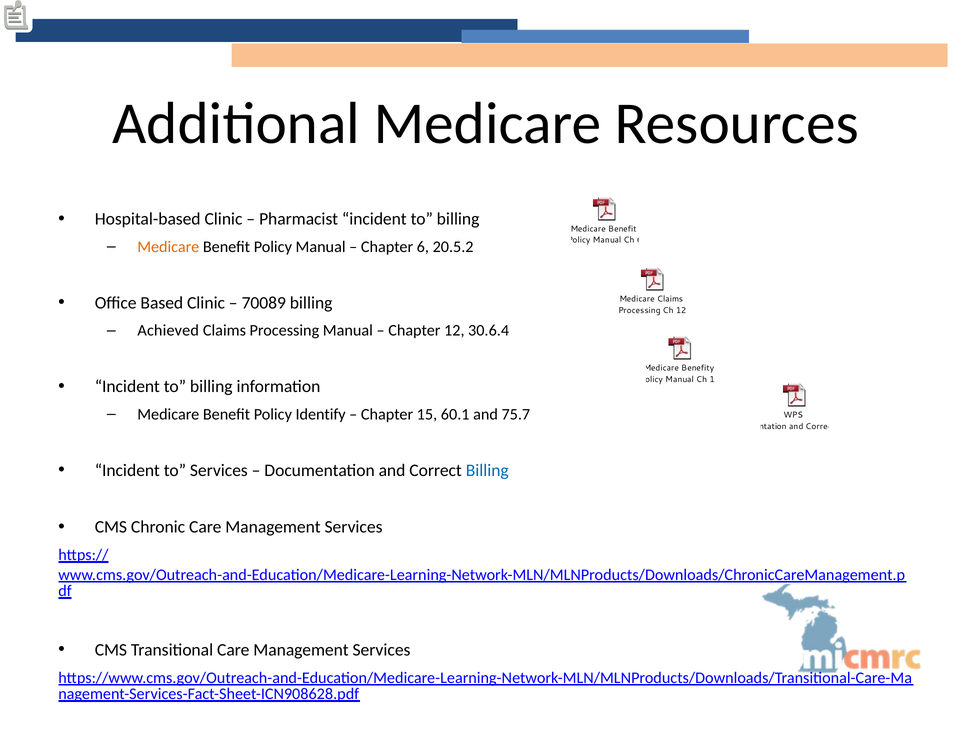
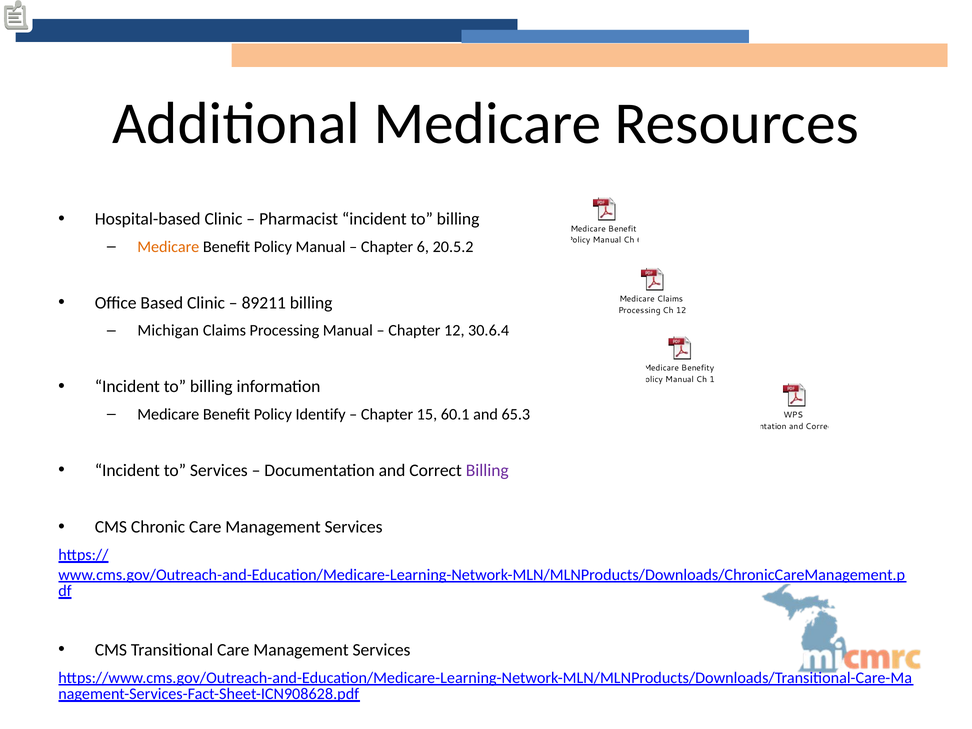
70089: 70089 -> 89211
Achieved: Achieved -> Michigan
75.7: 75.7 -> 65.3
Billing at (487, 470) colour: blue -> purple
